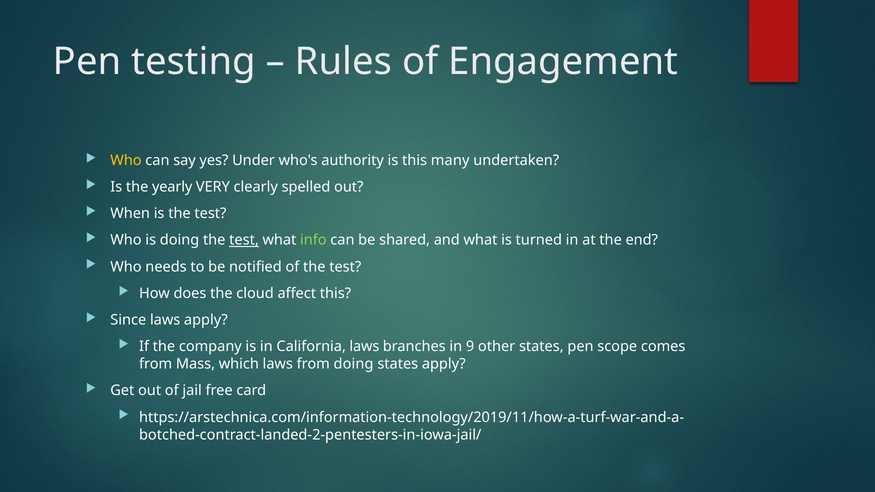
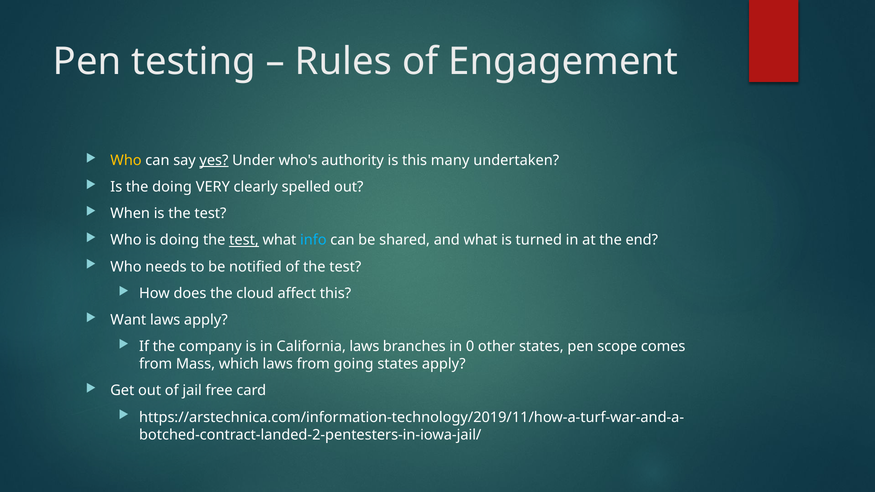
yes underline: none -> present
the yearly: yearly -> doing
info colour: light green -> light blue
Since: Since -> Want
9: 9 -> 0
from doing: doing -> going
